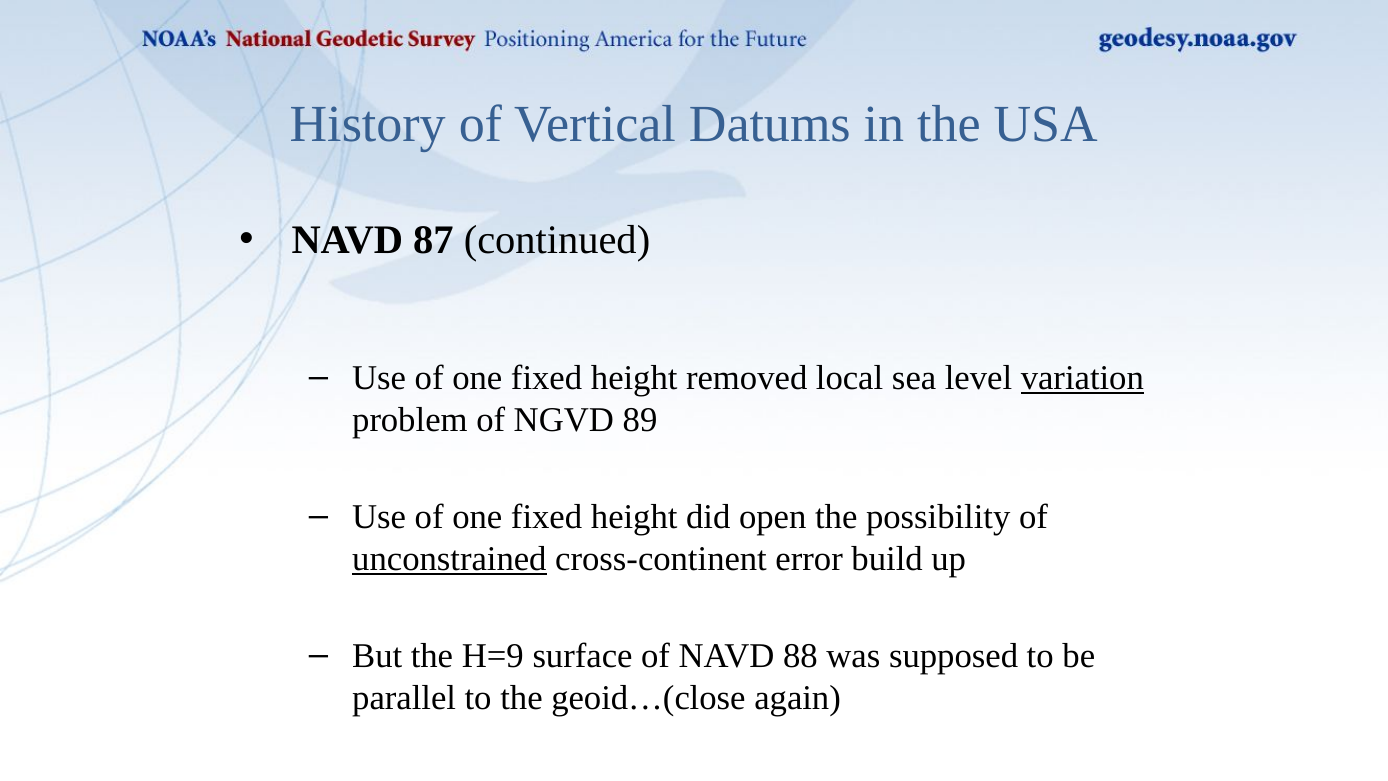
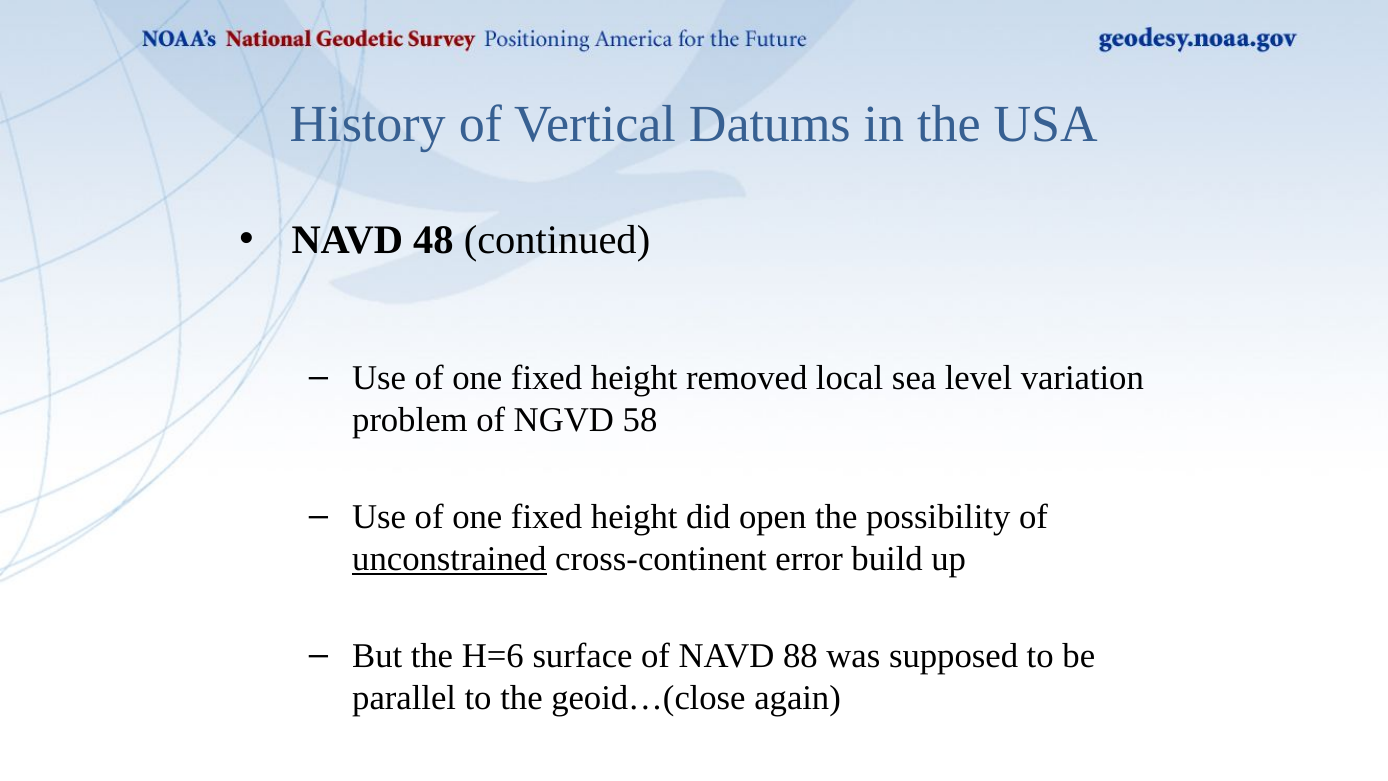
87: 87 -> 48
variation underline: present -> none
89: 89 -> 58
H=9: H=9 -> H=6
